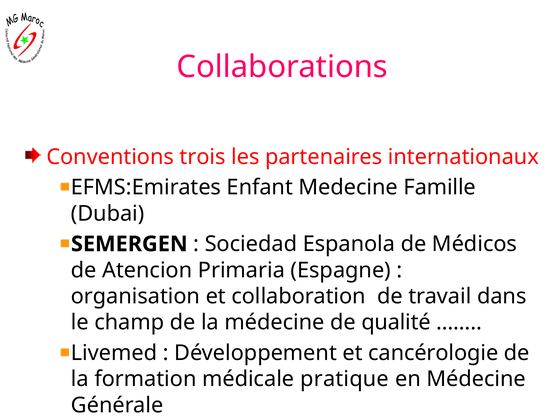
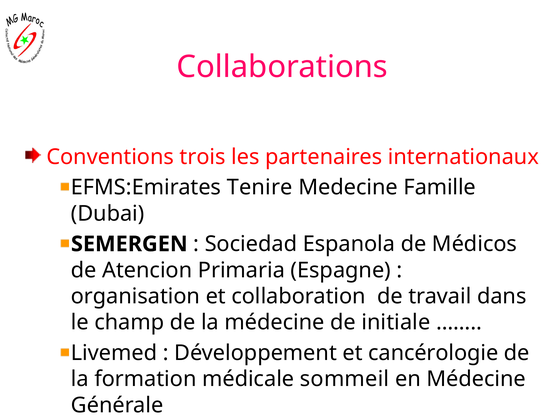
Enfant: Enfant -> Tenire
qualité: qualité -> initiale
pratique: pratique -> sommeil
